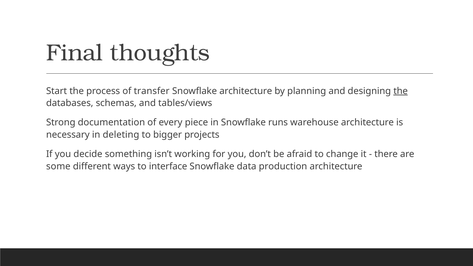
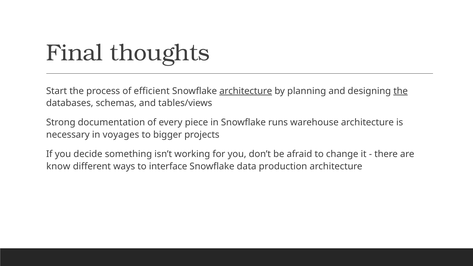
transfer: transfer -> efficient
architecture at (246, 91) underline: none -> present
deleting: deleting -> voyages
some: some -> know
